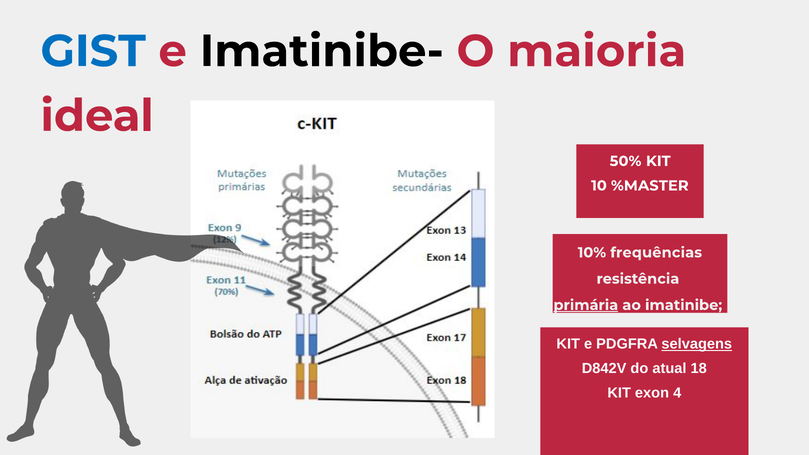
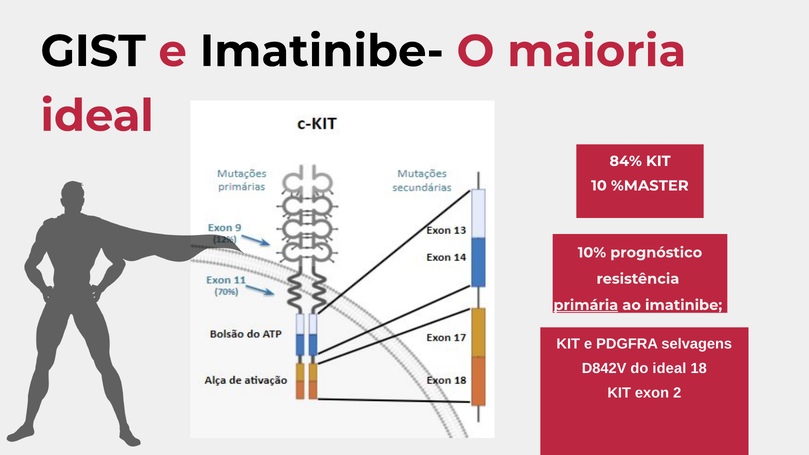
GIST colour: blue -> black
50%: 50% -> 84%
frequências: frequências -> prognóstico
selvagens underline: present -> none
do atual: atual -> ideal
4: 4 -> 2
